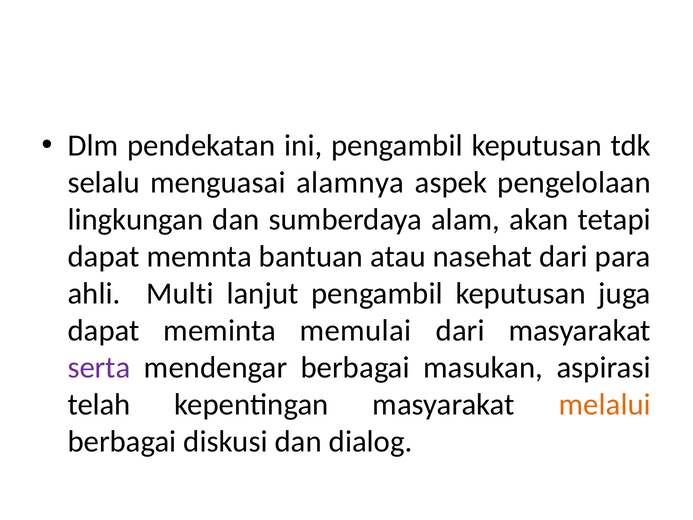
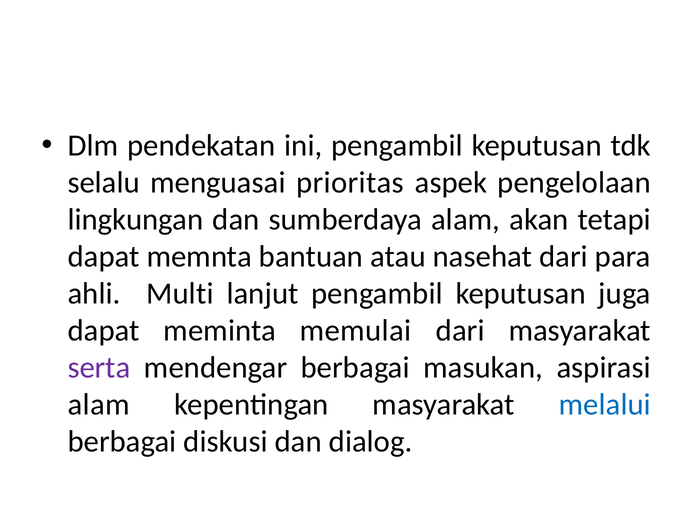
alamnya: alamnya -> prioritas
telah at (99, 404): telah -> alam
melalui colour: orange -> blue
